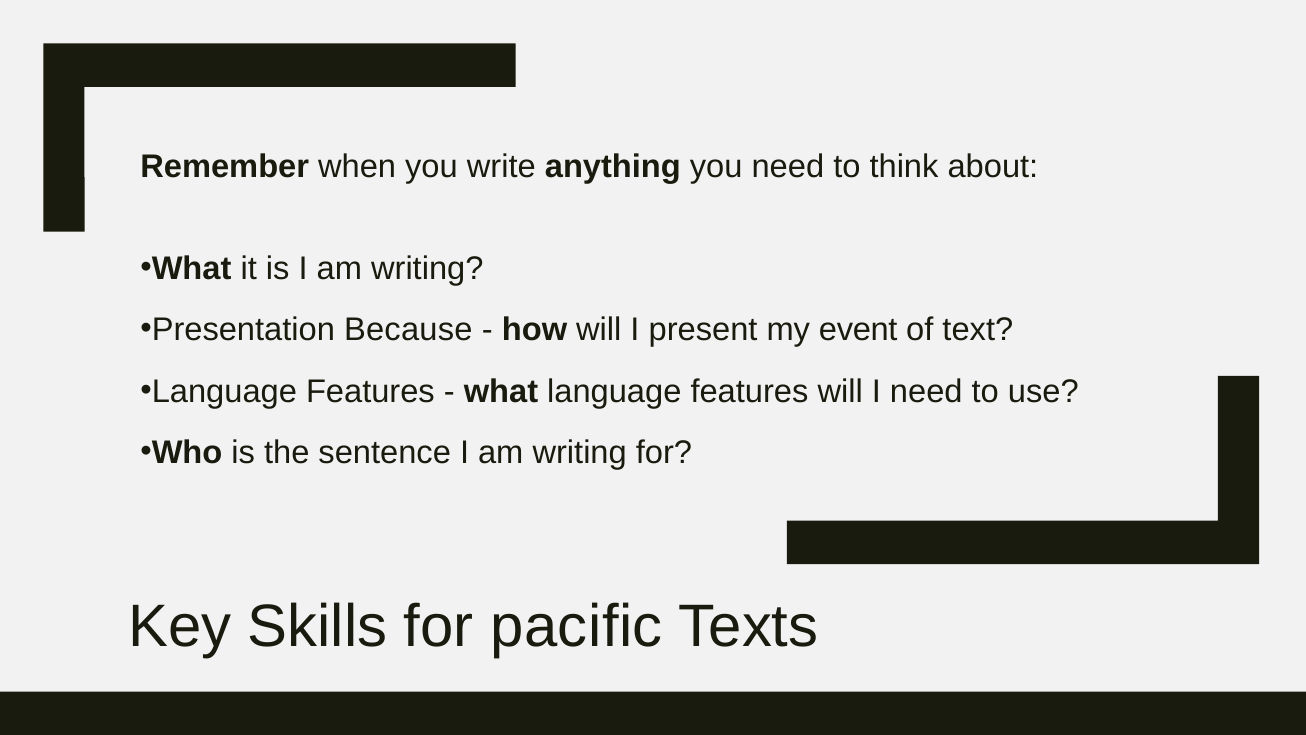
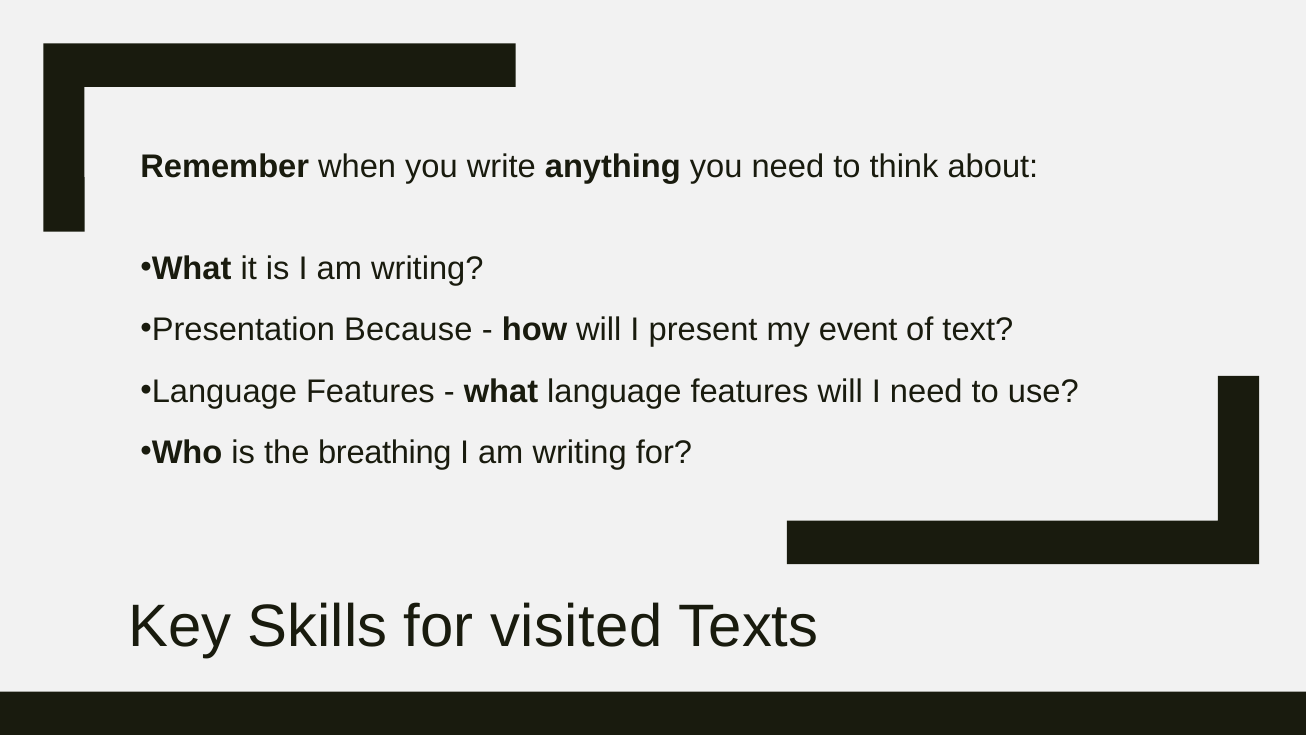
sentence: sentence -> breathing
pacific: pacific -> visited
